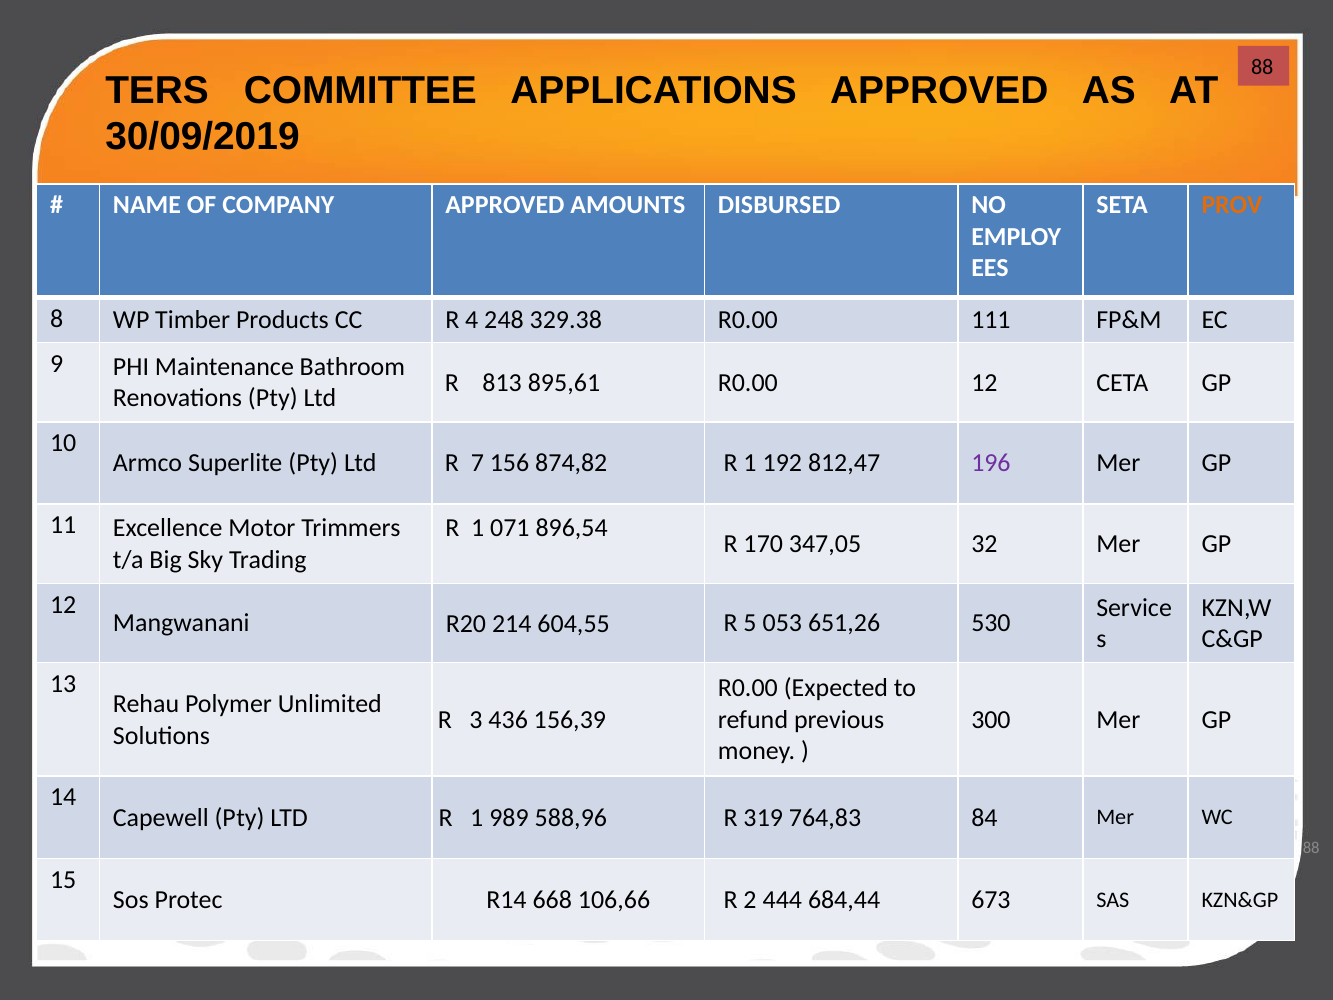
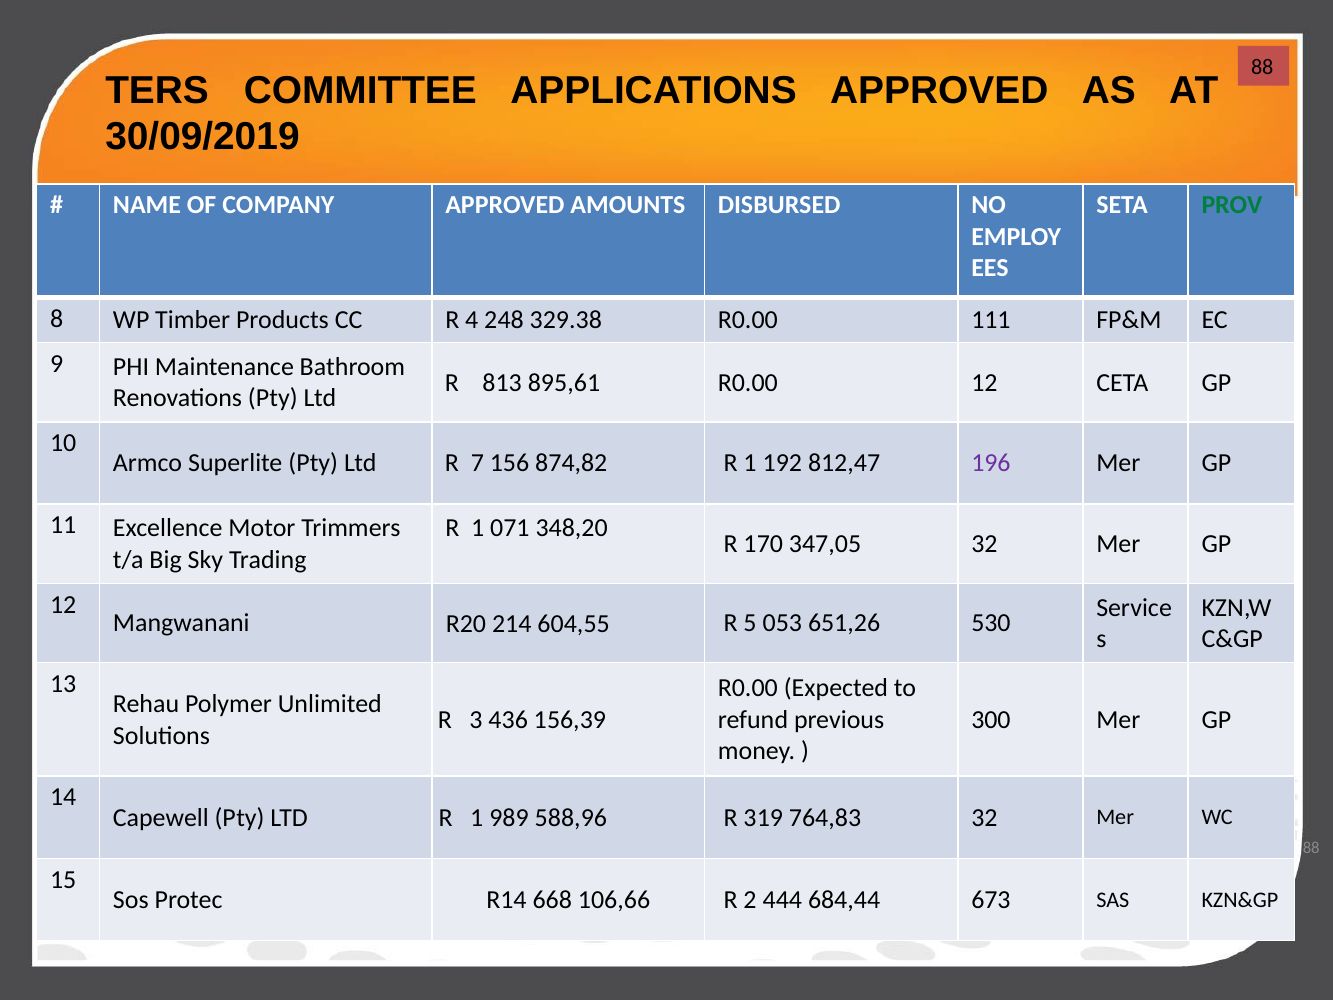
PROV colour: orange -> green
896,54: 896,54 -> 348,20
764,83 84: 84 -> 32
